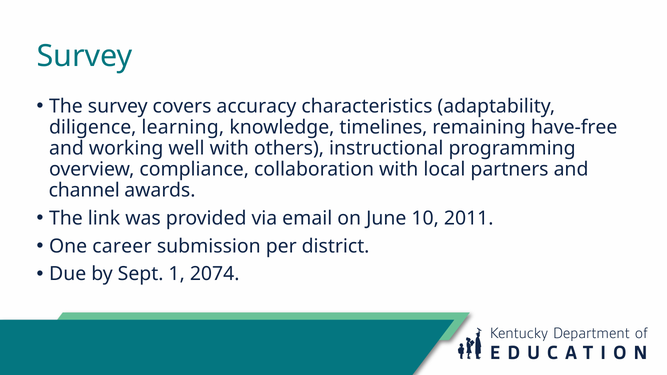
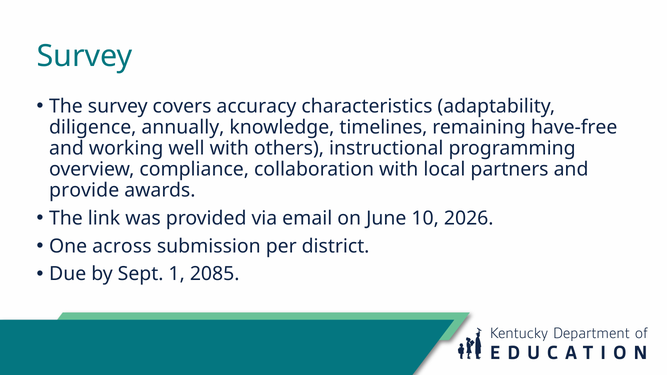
learning: learning -> annually
channel: channel -> provide
2011: 2011 -> 2026
career: career -> across
2074: 2074 -> 2085
